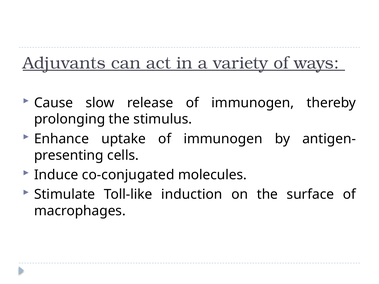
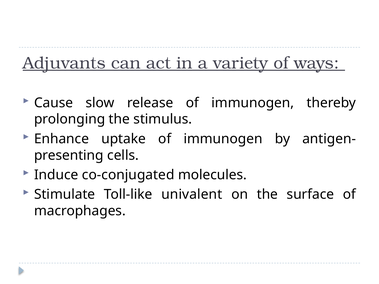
induction: induction -> univalent
